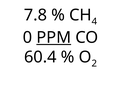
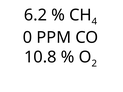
7.8: 7.8 -> 6.2
PPM underline: present -> none
60.4: 60.4 -> 10.8
